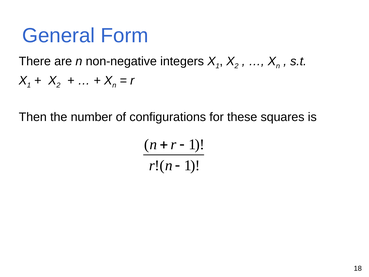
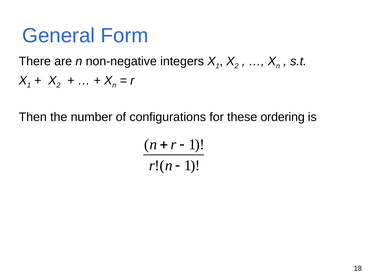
squares: squares -> ordering
